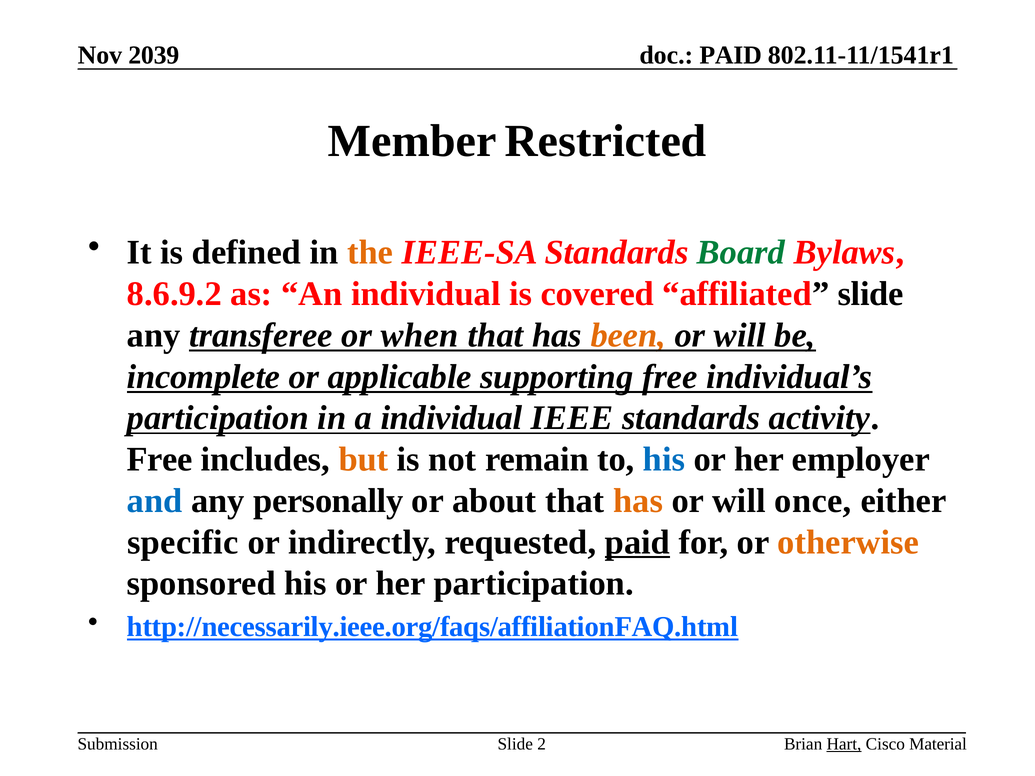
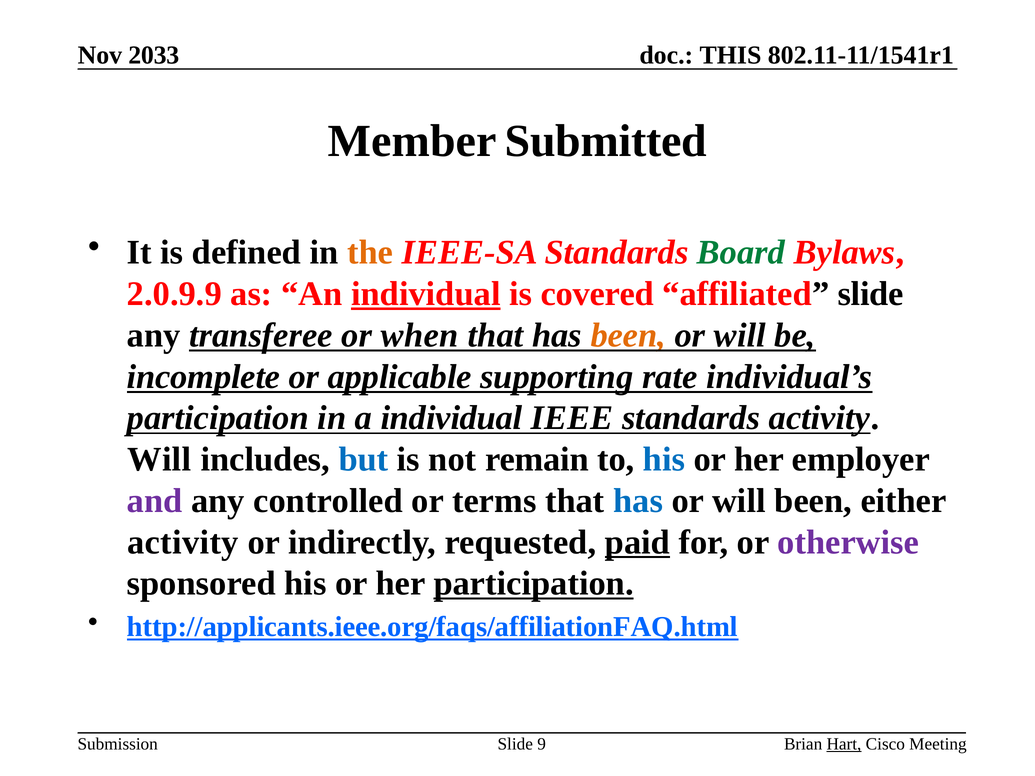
2039: 2039 -> 2033
PAID at (731, 55): PAID -> THIS
Restricted: Restricted -> Submitted
8.6.9.2: 8.6.9.2 -> 2.0.9.9
individual at (426, 294) underline: none -> present
supporting free: free -> rate
Free at (160, 460): Free -> Will
but colour: orange -> blue
and colour: blue -> purple
personally: personally -> controlled
about: about -> terms
has at (638, 501) colour: orange -> blue
will once: once -> been
specific at (183, 542): specific -> activity
otherwise colour: orange -> purple
participation at (534, 584) underline: none -> present
http://necessarily.ieee.org/faqs/affiliationFAQ.html: http://necessarily.ieee.org/faqs/affiliationFAQ.html -> http://applicants.ieee.org/faqs/affiliationFAQ.html
2: 2 -> 9
Material: Material -> Meeting
